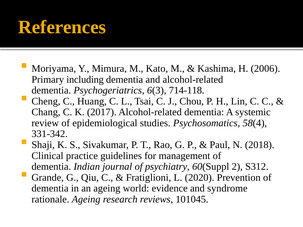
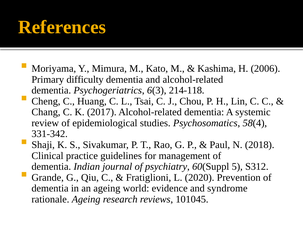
including: including -> difficulty
714-118: 714-118 -> 214-118
2: 2 -> 5
